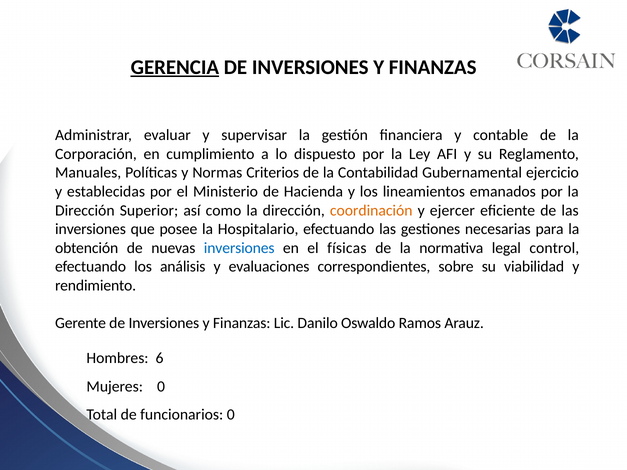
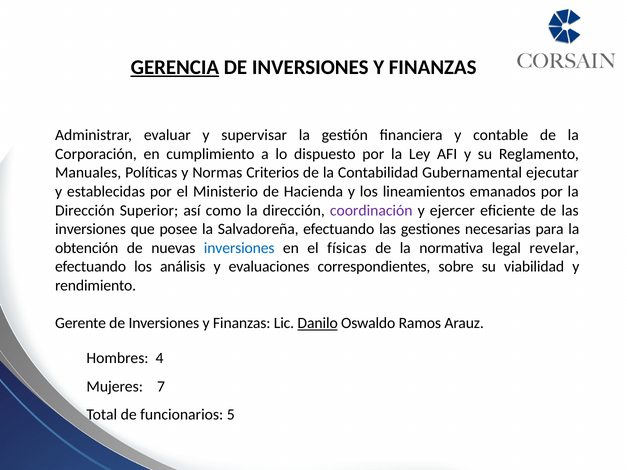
ejercicio: ejercicio -> ejecutar
coordinación colour: orange -> purple
Hospitalario: Hospitalario -> Salvadoreña
control: control -> revelar
Danilo underline: none -> present
6: 6 -> 4
Mujeres 0: 0 -> 7
funcionarios 0: 0 -> 5
